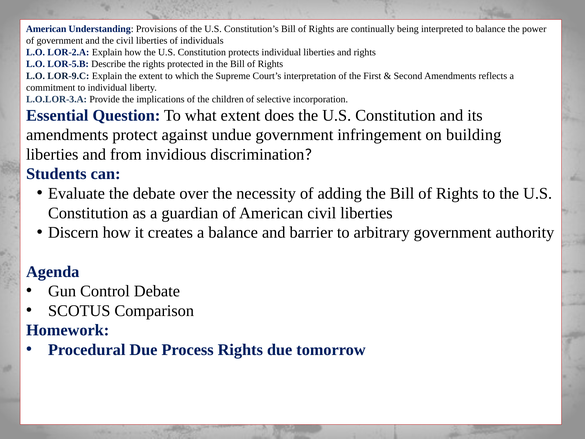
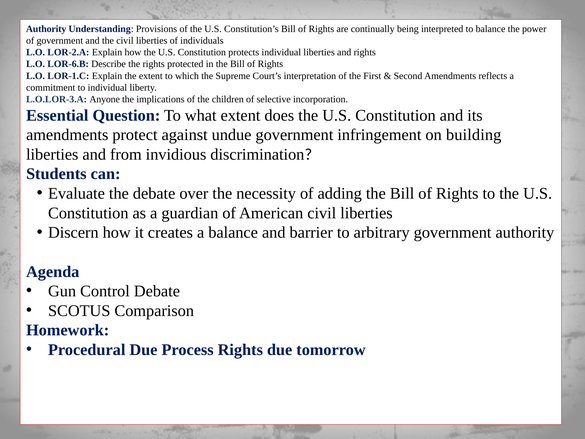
American at (46, 29): American -> Authority
LOR-5.B: LOR-5.B -> LOR-6.B
LOR-9.C: LOR-9.C -> LOR-1.C
Provide: Provide -> Anyone
